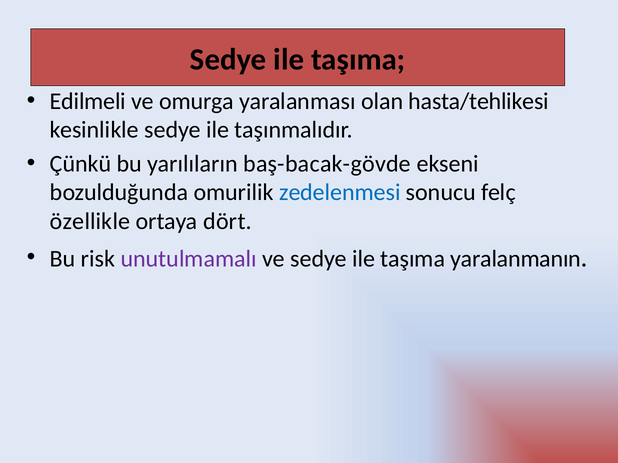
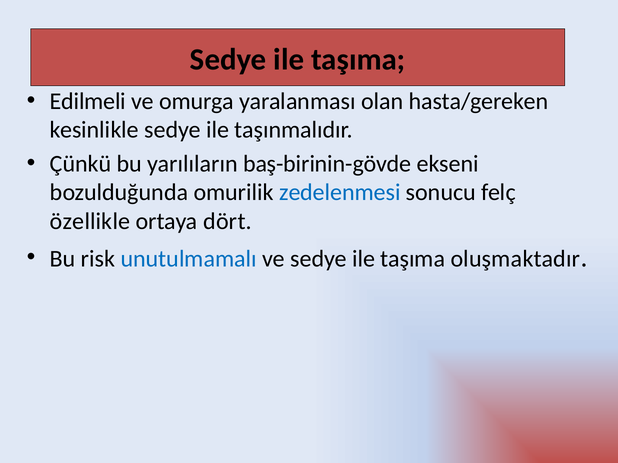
hasta/tehlikesi: hasta/tehlikesi -> hasta/gereken
baş-bacak-gövde: baş-bacak-gövde -> baş-birinin-gövde
unutulmamalı colour: purple -> blue
yaralanmanın: yaralanmanın -> oluşmaktadır
